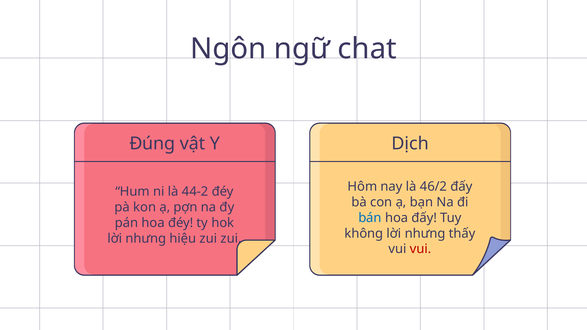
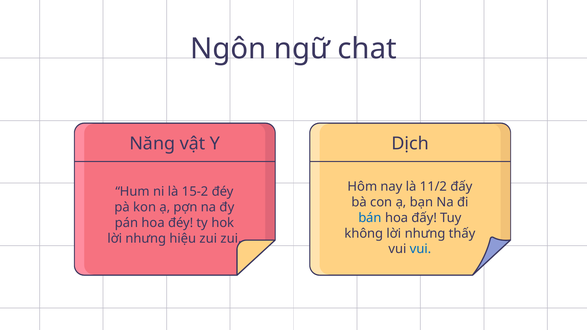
Đúng: Đúng -> Năng
46/2: 46/2 -> 11/2
44-2: 44-2 -> 15-2
vui at (421, 249) colour: red -> blue
